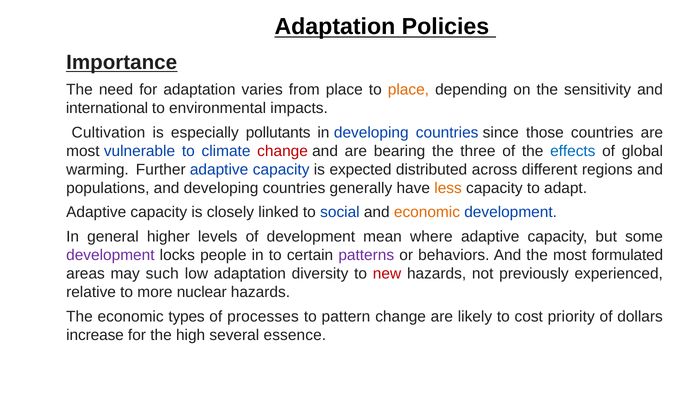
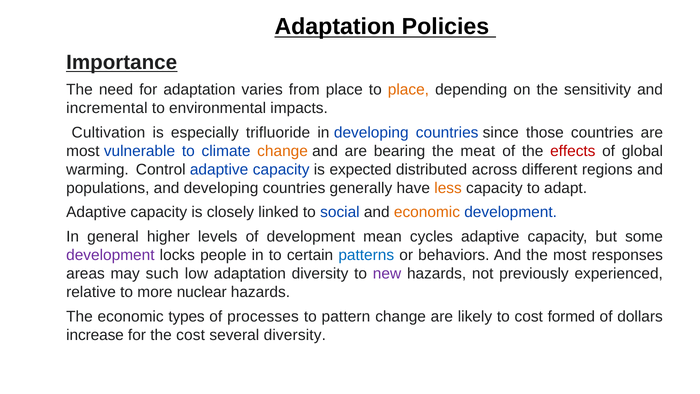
international: international -> incremental
pollutants: pollutants -> trifluoride
change at (283, 151) colour: red -> orange
three: three -> meat
effects colour: blue -> red
Further: Further -> Control
where: where -> cycles
patterns colour: purple -> blue
formulated: formulated -> responses
new colour: red -> purple
priority: priority -> formed
the high: high -> cost
several essence: essence -> diversity
